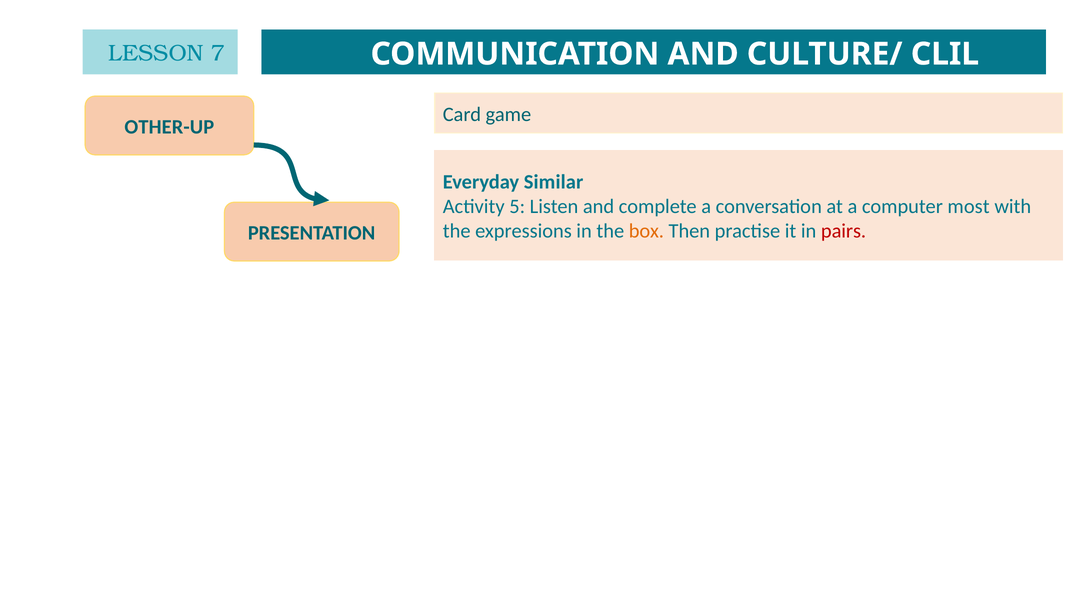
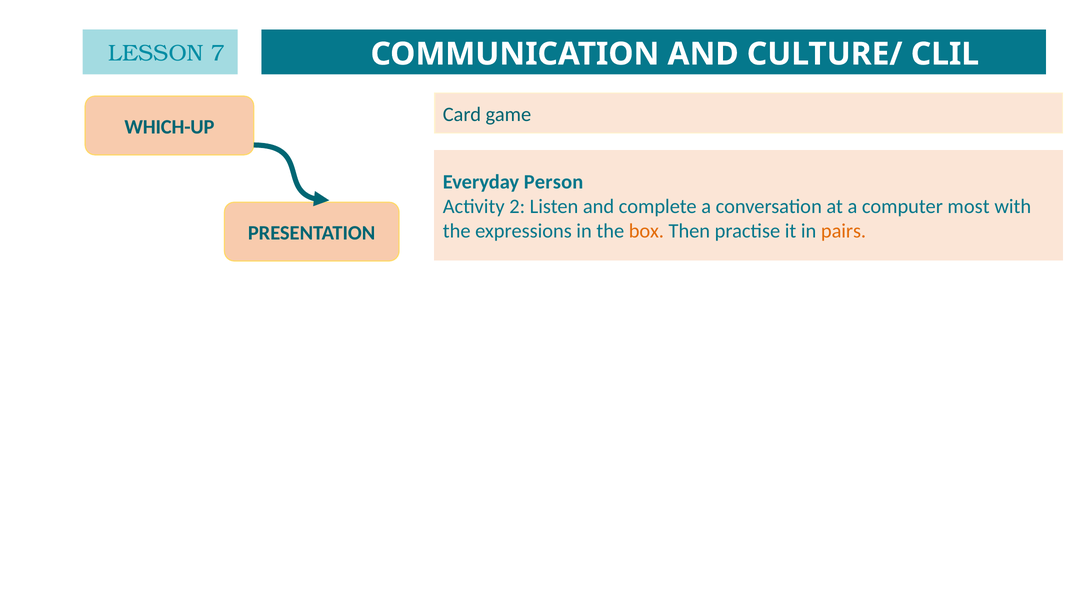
OTHER-UP: OTHER-UP -> WHICH-UP
Similar: Similar -> Person
5: 5 -> 2
pairs colour: red -> orange
